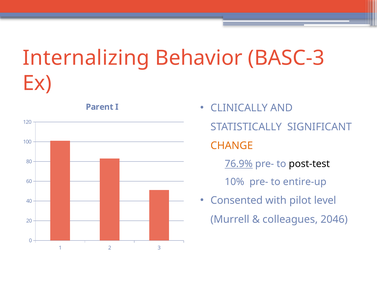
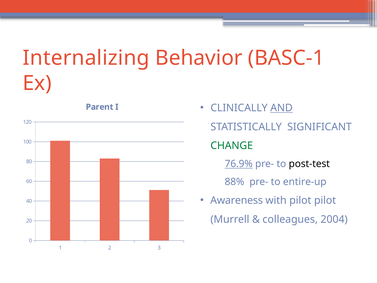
BASC-3: BASC-3 -> BASC-1
AND underline: none -> present
CHANGE colour: orange -> green
10%: 10% -> 88%
Consented: Consented -> Awareness
pilot level: level -> pilot
2046: 2046 -> 2004
